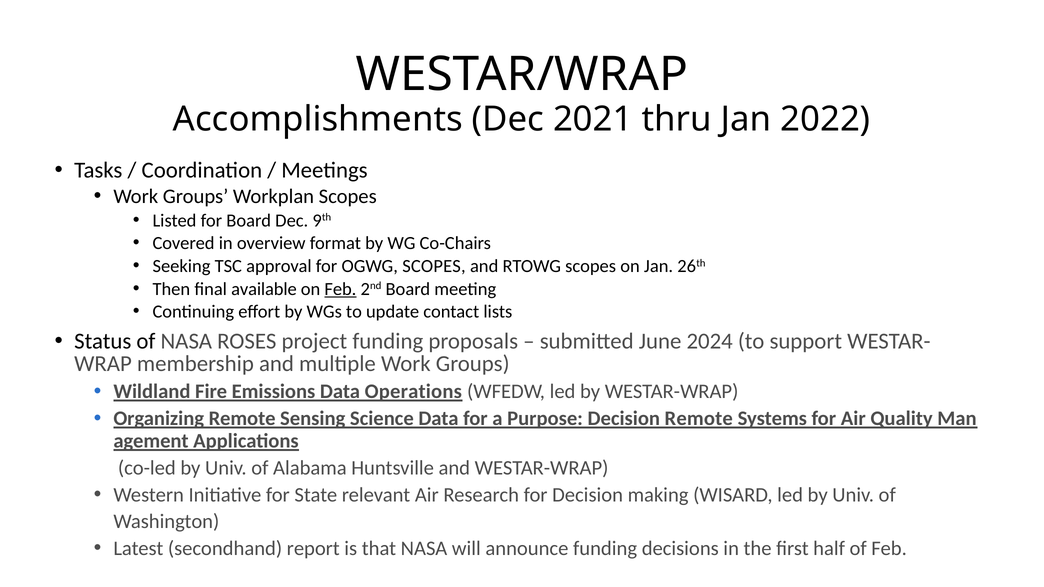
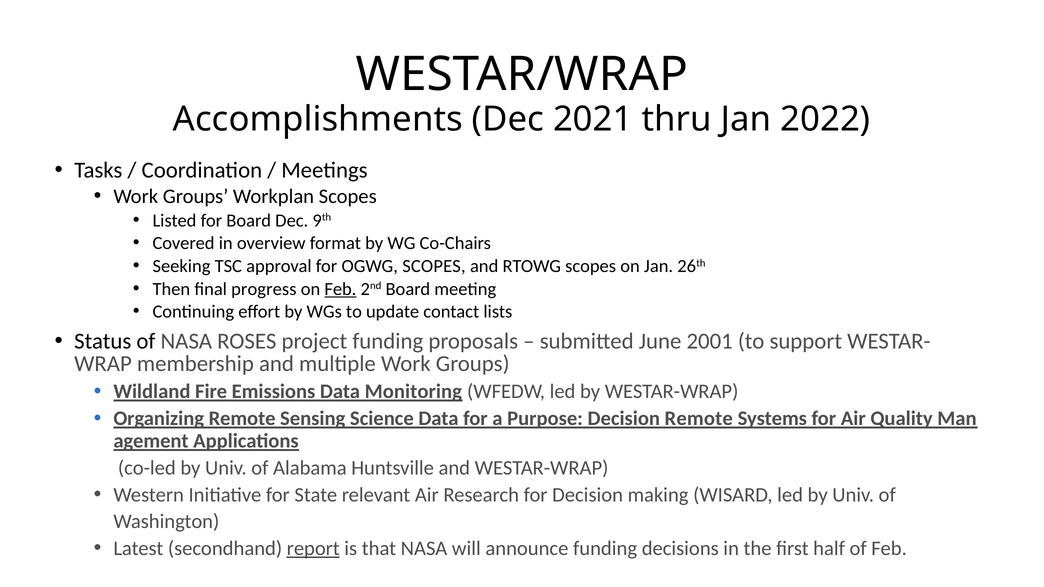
available: available -> progress
2024: 2024 -> 2001
Operations: Operations -> Monitoring
report underline: none -> present
